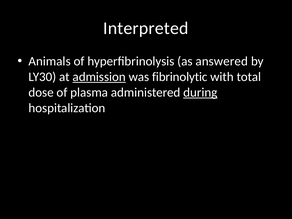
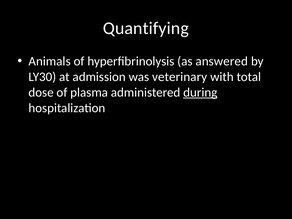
Interpreted: Interpreted -> Quantifying
admission underline: present -> none
fibrinolytic: fibrinolytic -> veterinary
